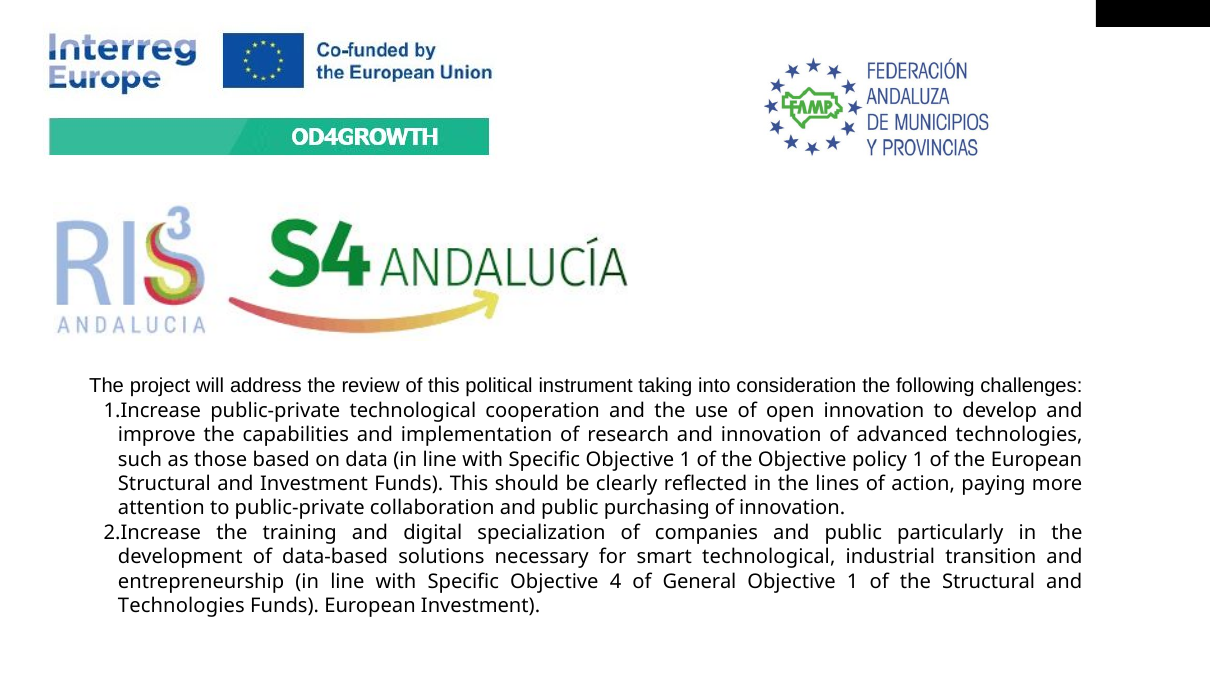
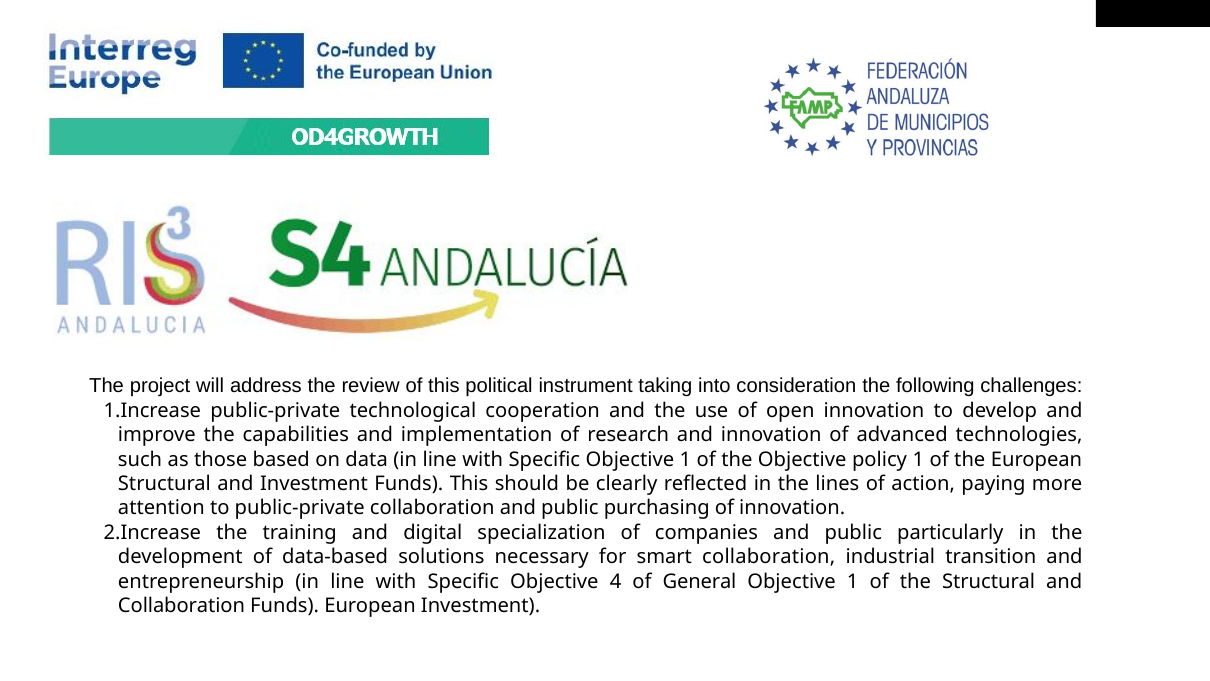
smart technological: technological -> collaboration
Technologies at (181, 606): Technologies -> Collaboration
